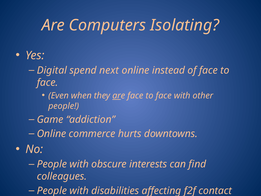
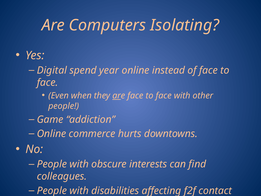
next: next -> year
